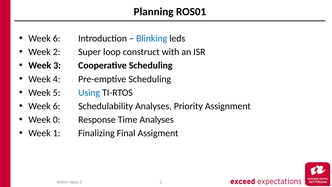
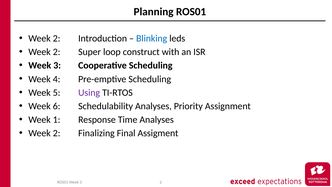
6 at (57, 38): 6 -> 2
Using colour: blue -> purple
0: 0 -> 1
1 at (57, 133): 1 -> 2
